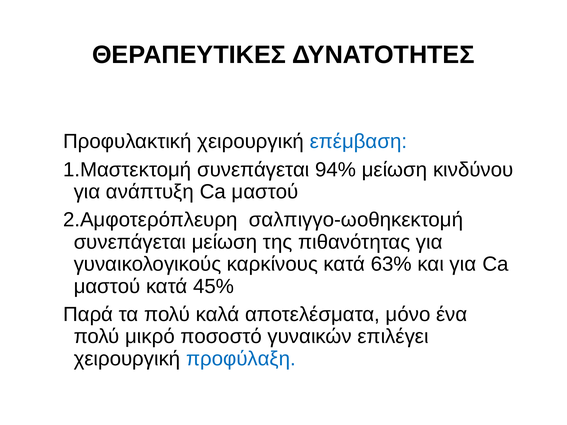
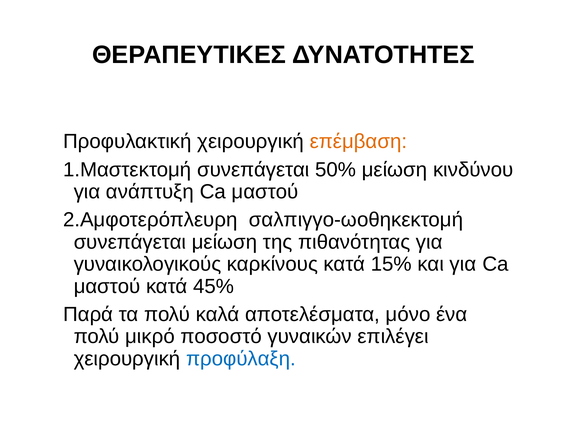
επέμβαση colour: blue -> orange
94%: 94% -> 50%
63%: 63% -> 15%
